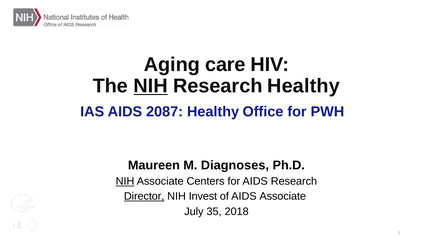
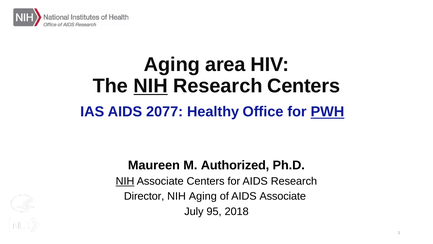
care: care -> area
Research Healthy: Healthy -> Centers
2087: 2087 -> 2077
PWH underline: none -> present
Diagnoses: Diagnoses -> Authorized
Director underline: present -> none
NIH Invest: Invest -> Aging
35: 35 -> 95
